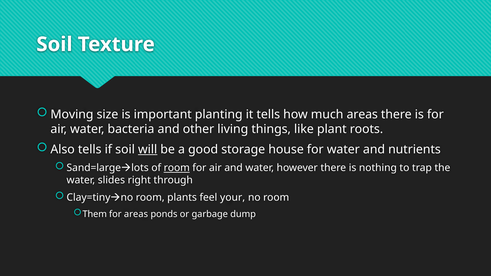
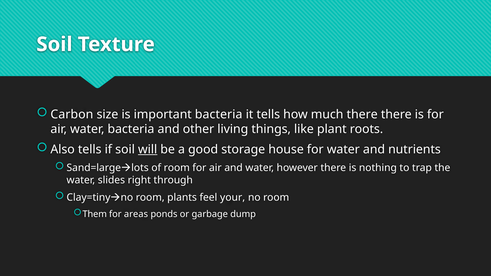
Moving: Moving -> Carbon
important planting: planting -> bacteria
much areas: areas -> there
room at (177, 168) underline: present -> none
